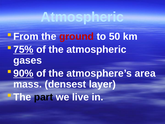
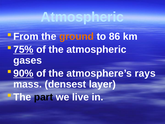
ground colour: red -> orange
50: 50 -> 86
area: area -> rays
